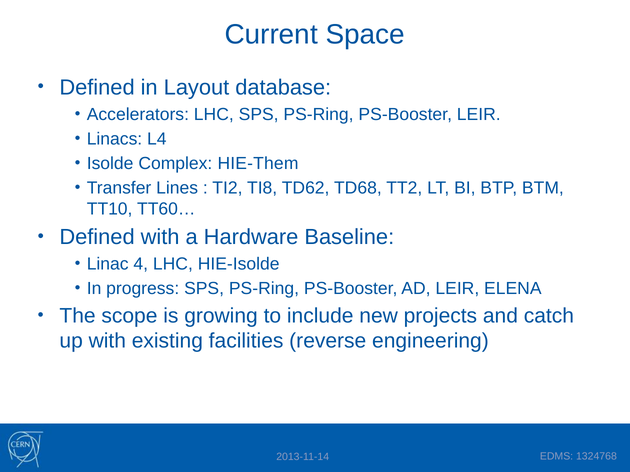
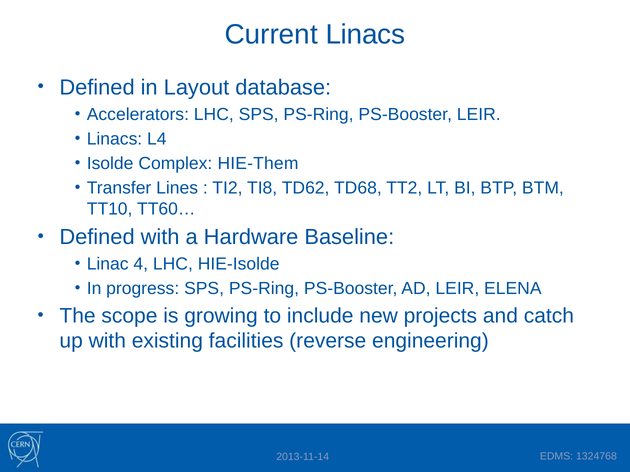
Current Space: Space -> Linacs
